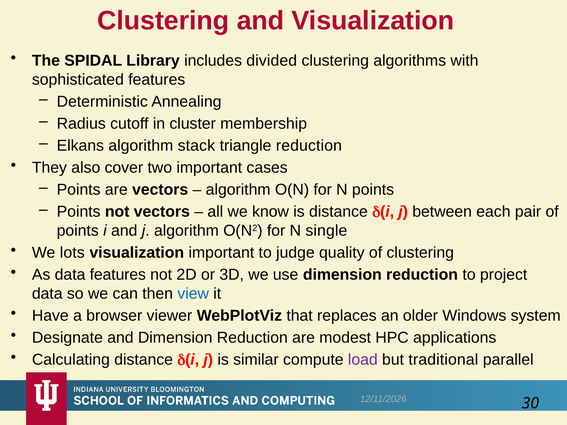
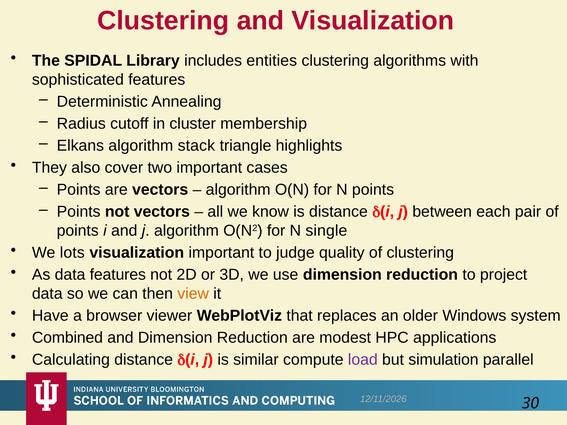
divided: divided -> entities
triangle reduction: reduction -> highlights
view colour: blue -> orange
Designate: Designate -> Combined
traditional: traditional -> simulation
